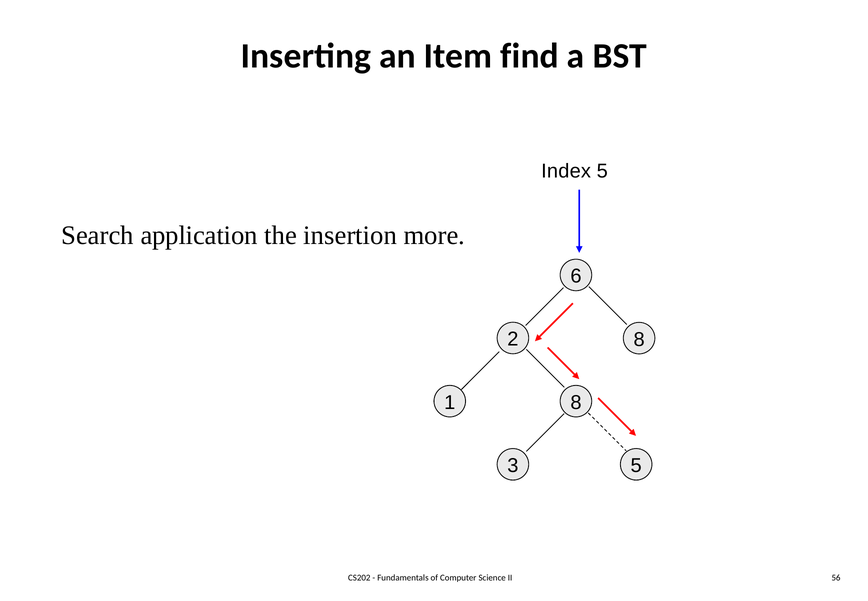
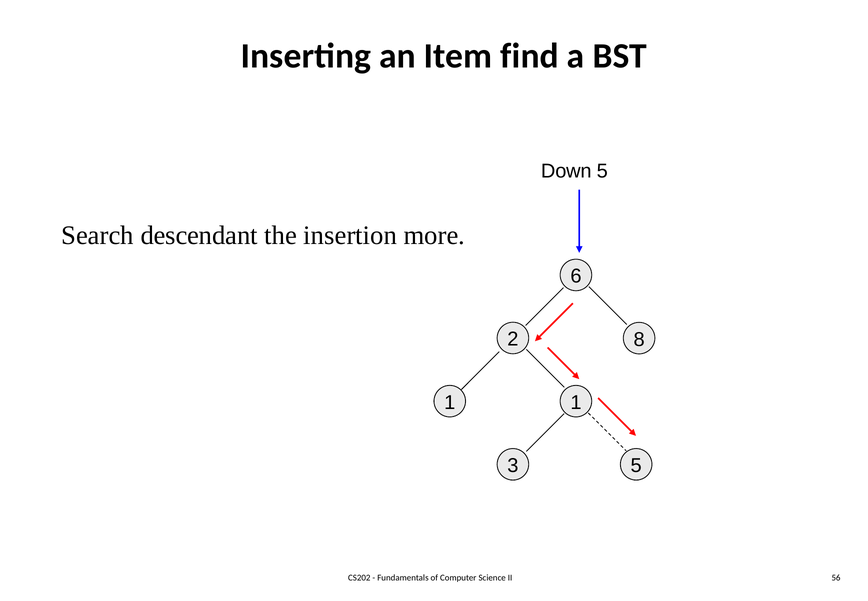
Index: Index -> Down
application: application -> descendant
1 8: 8 -> 1
